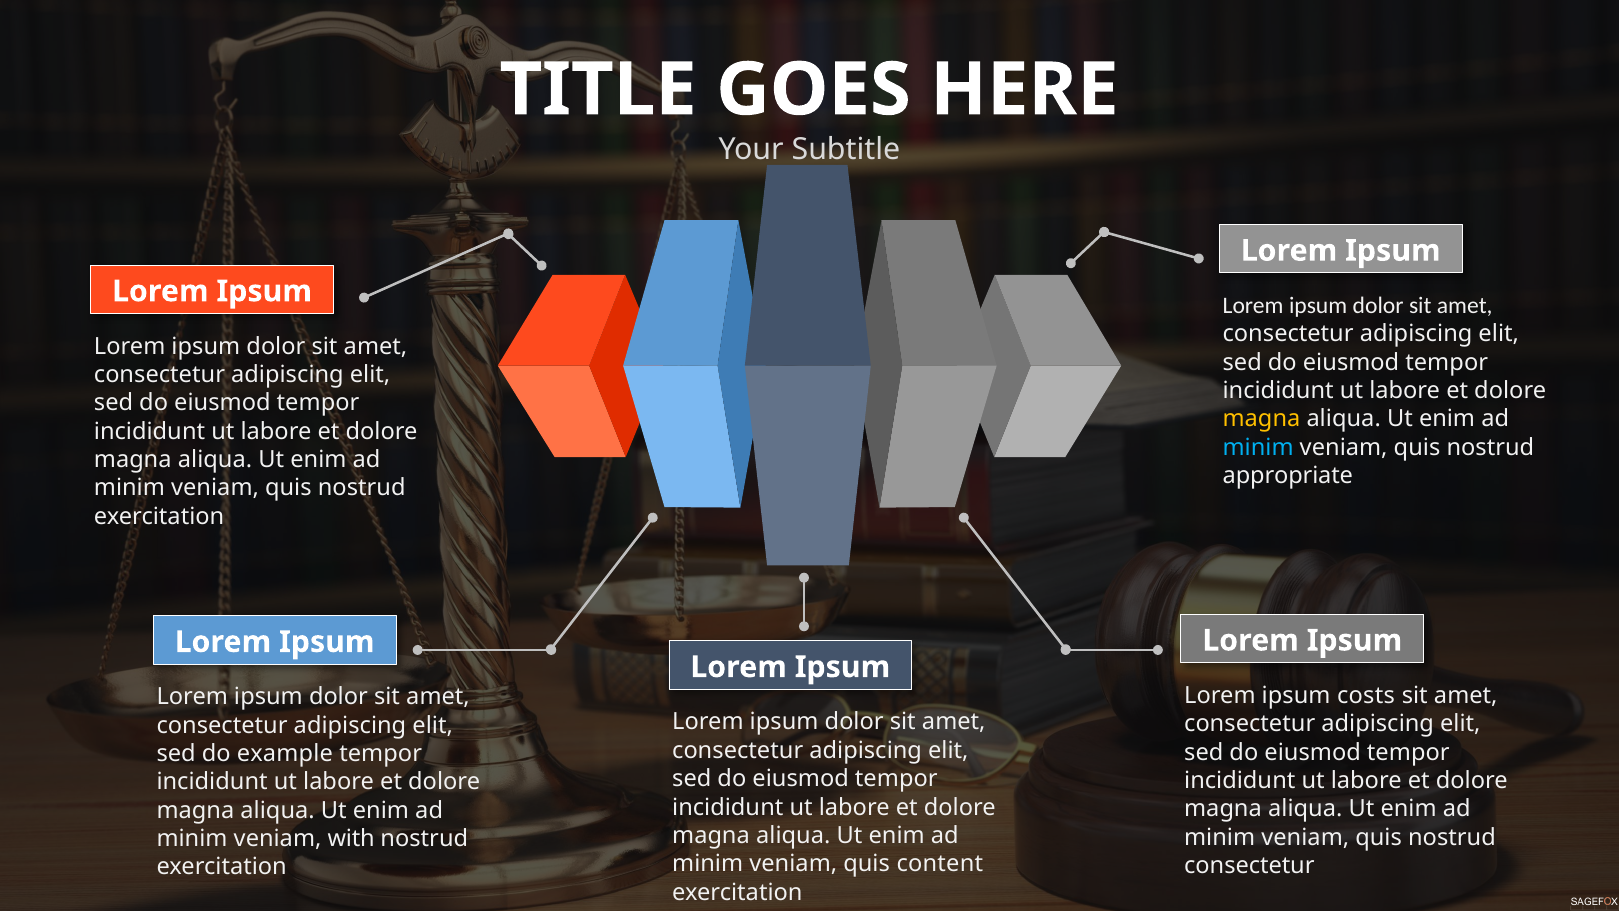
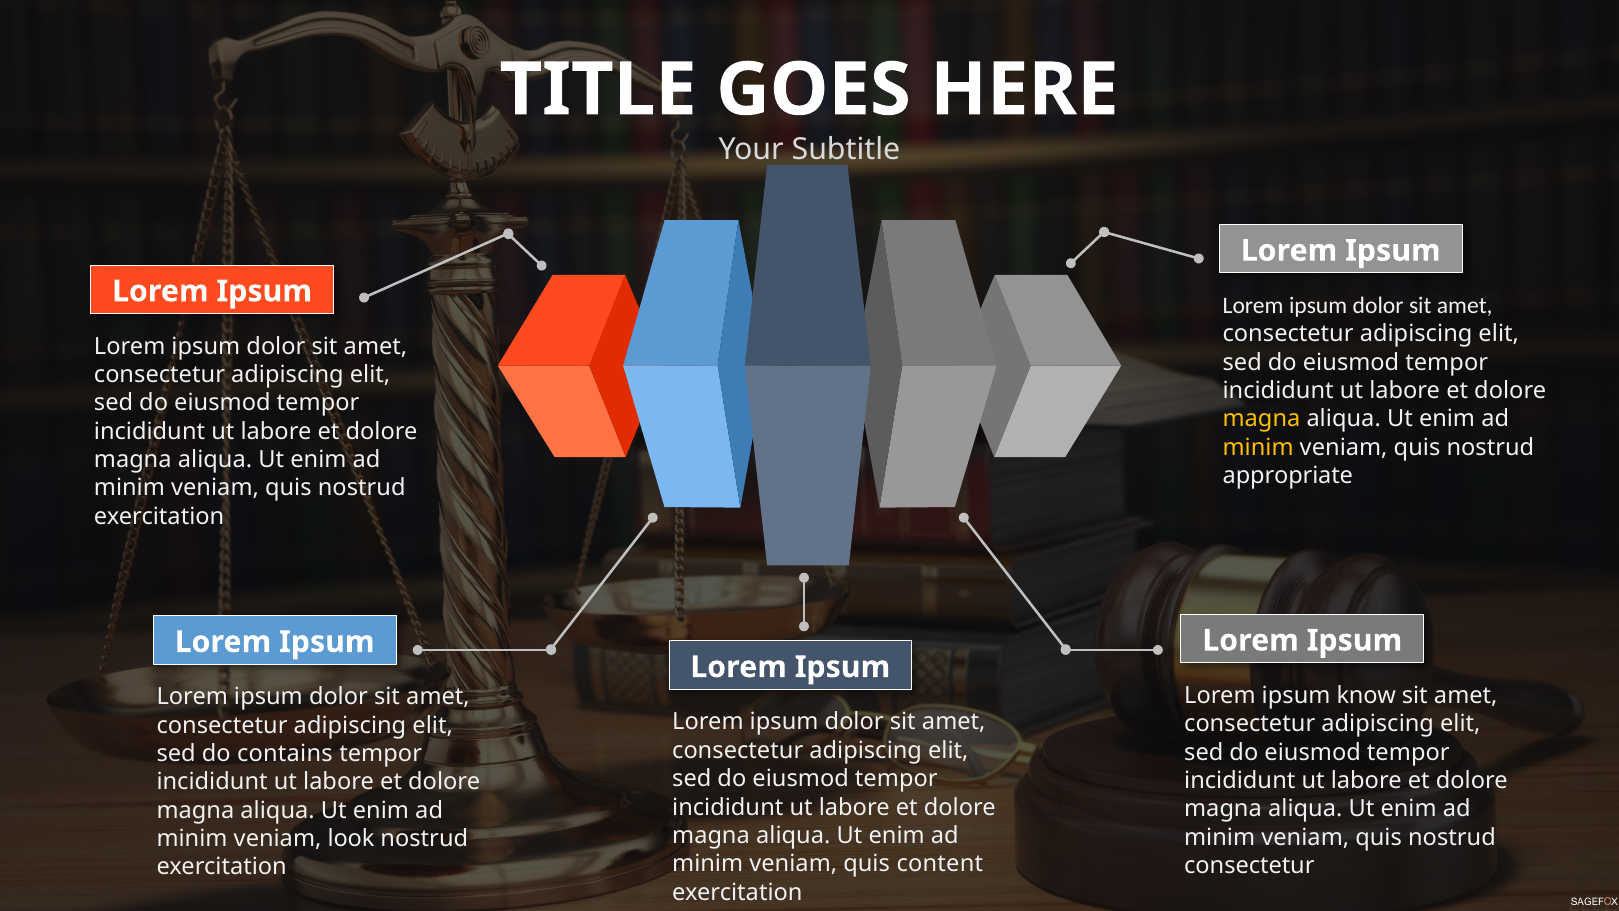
minim at (1258, 447) colour: light blue -> yellow
costs: costs -> know
example: example -> contains
with: with -> look
